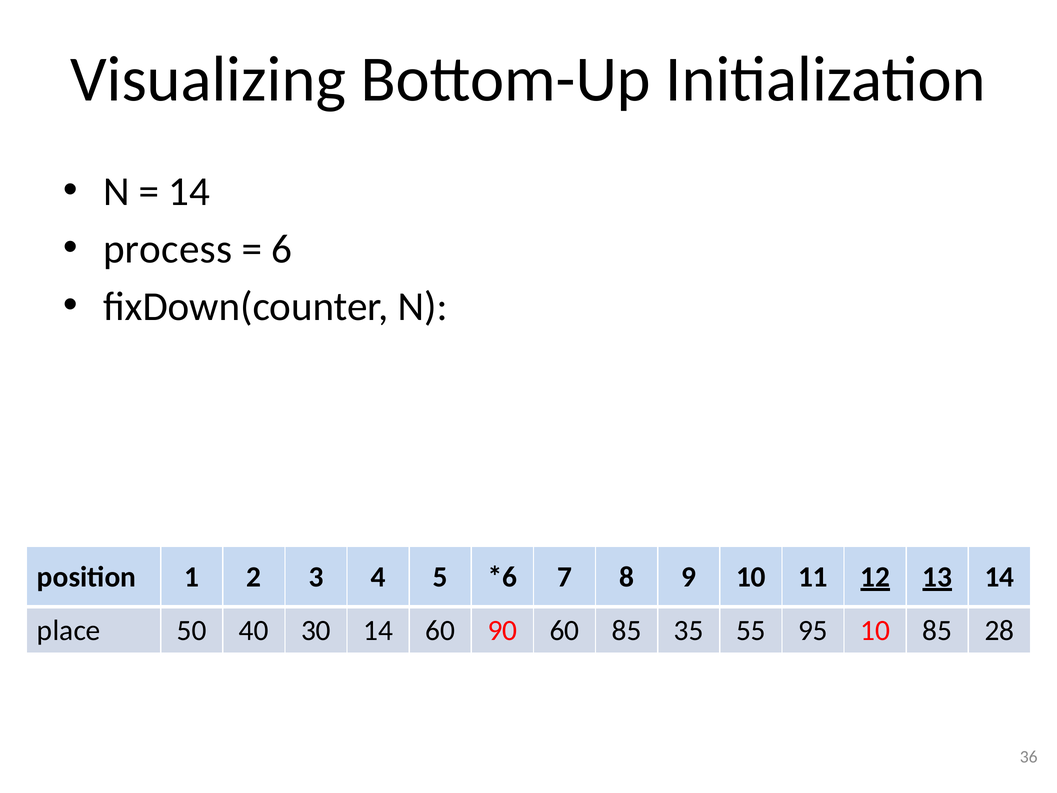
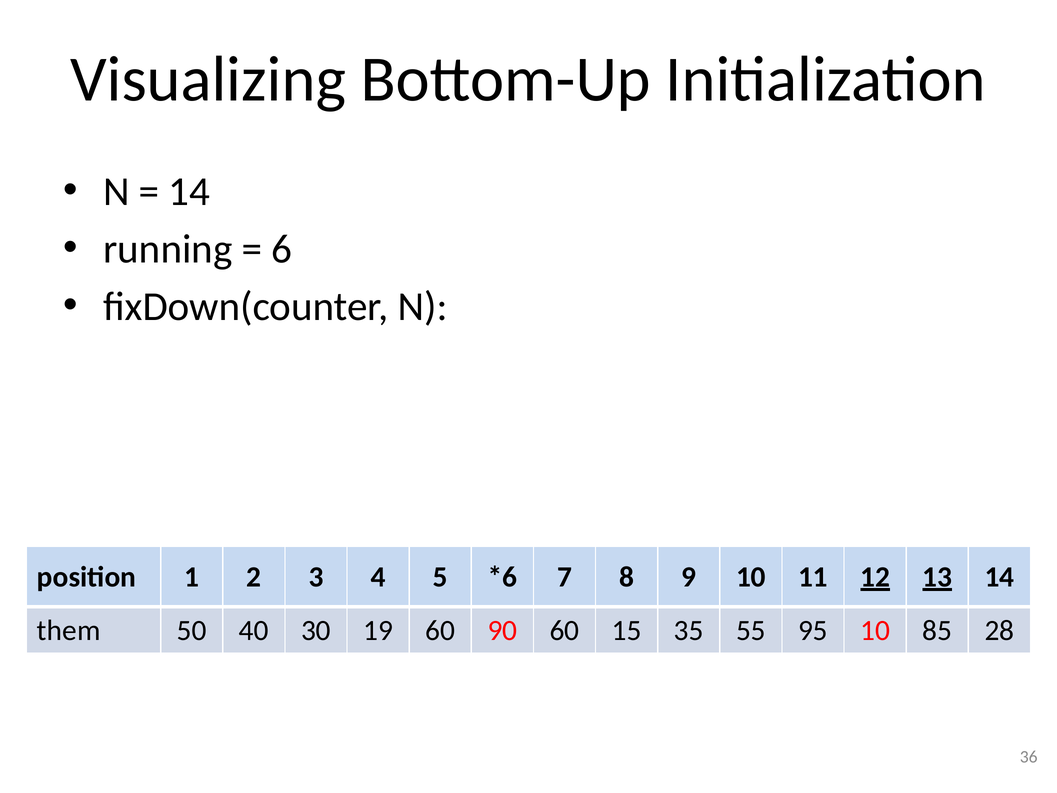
process: process -> running
place: place -> them
30 14: 14 -> 19
60 85: 85 -> 15
